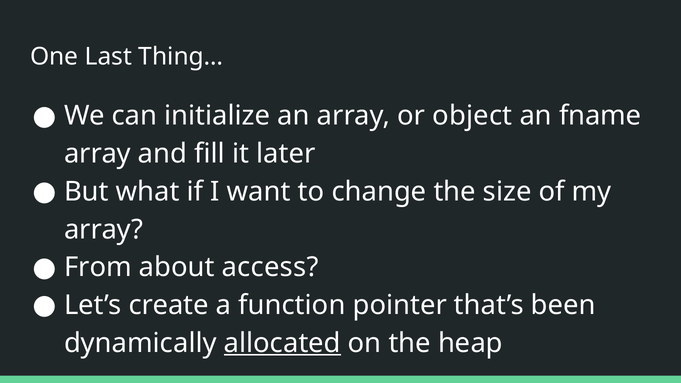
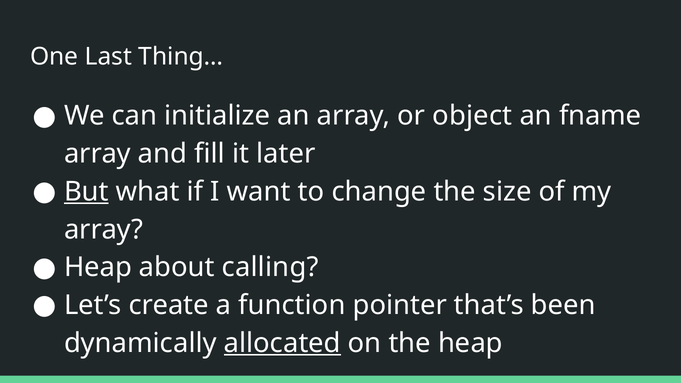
But underline: none -> present
From at (98, 267): From -> Heap
access: access -> calling
